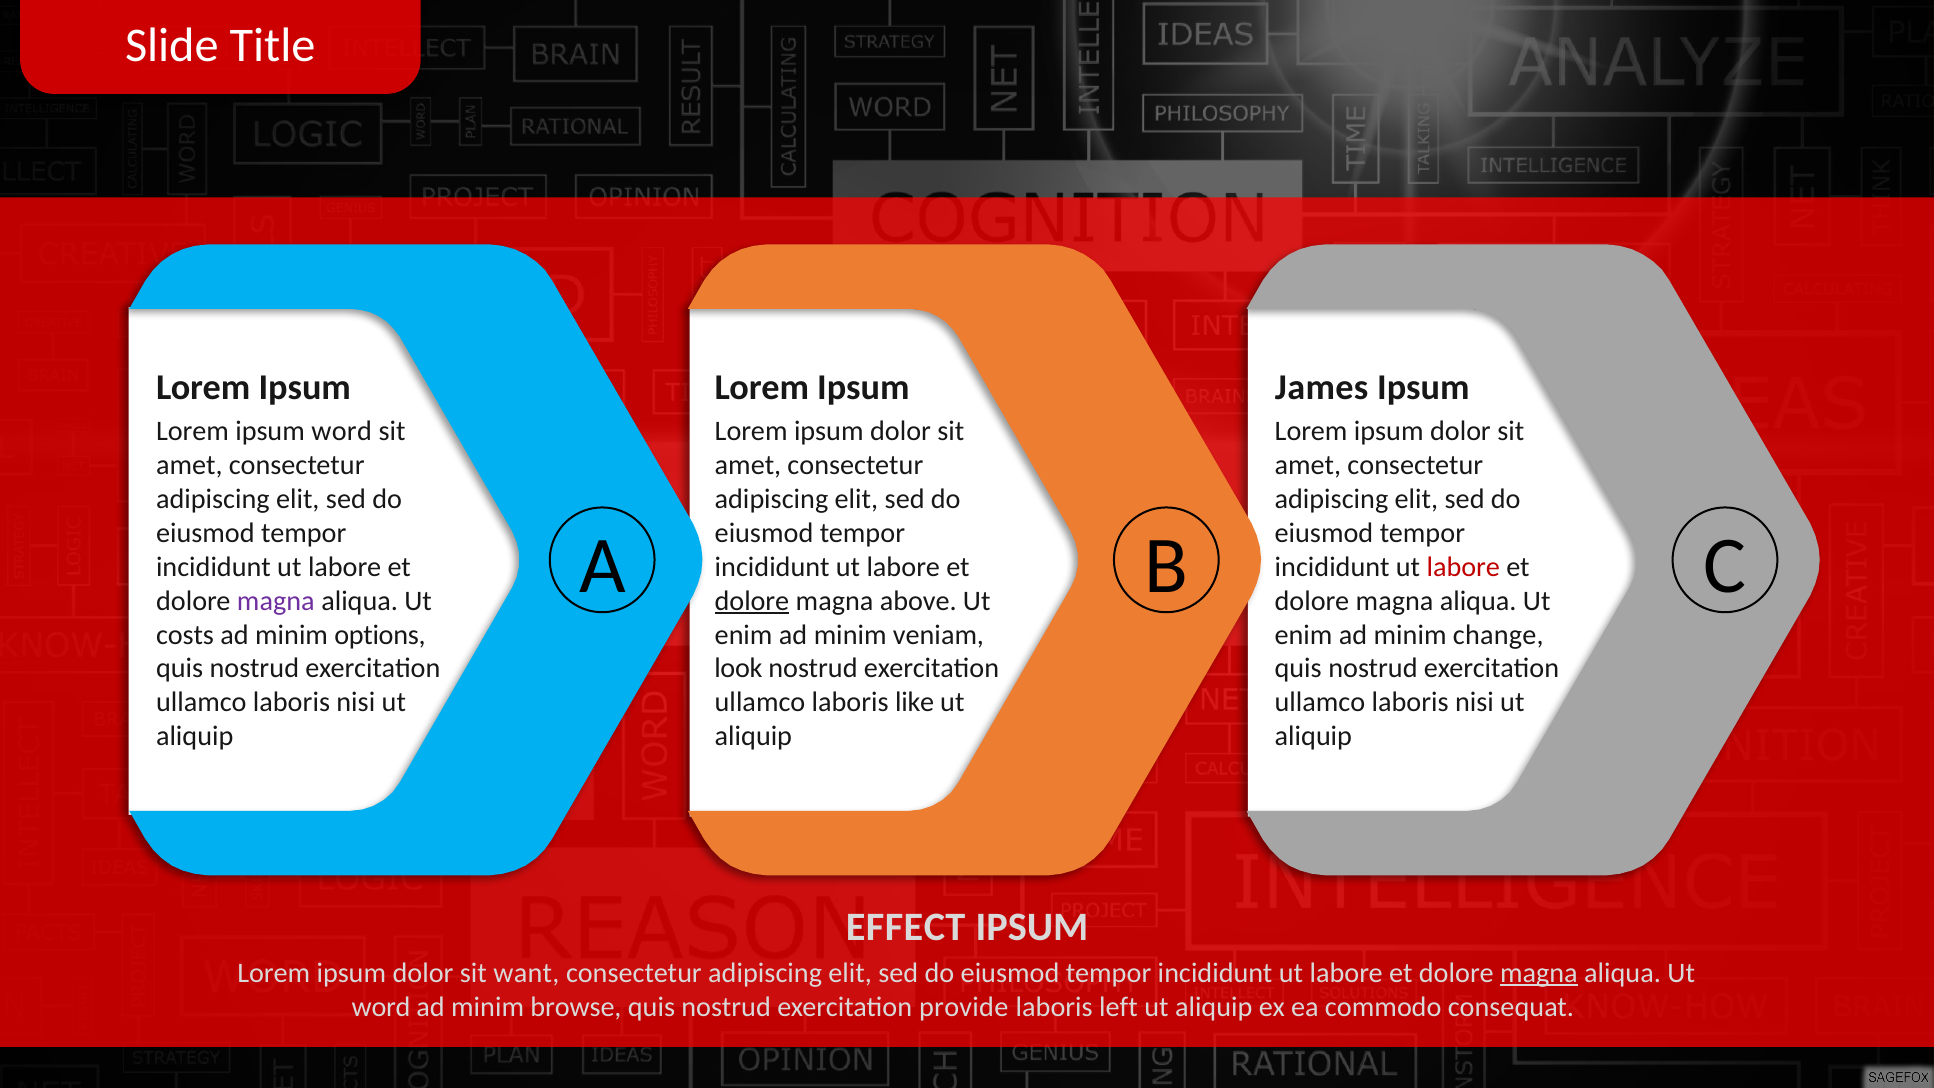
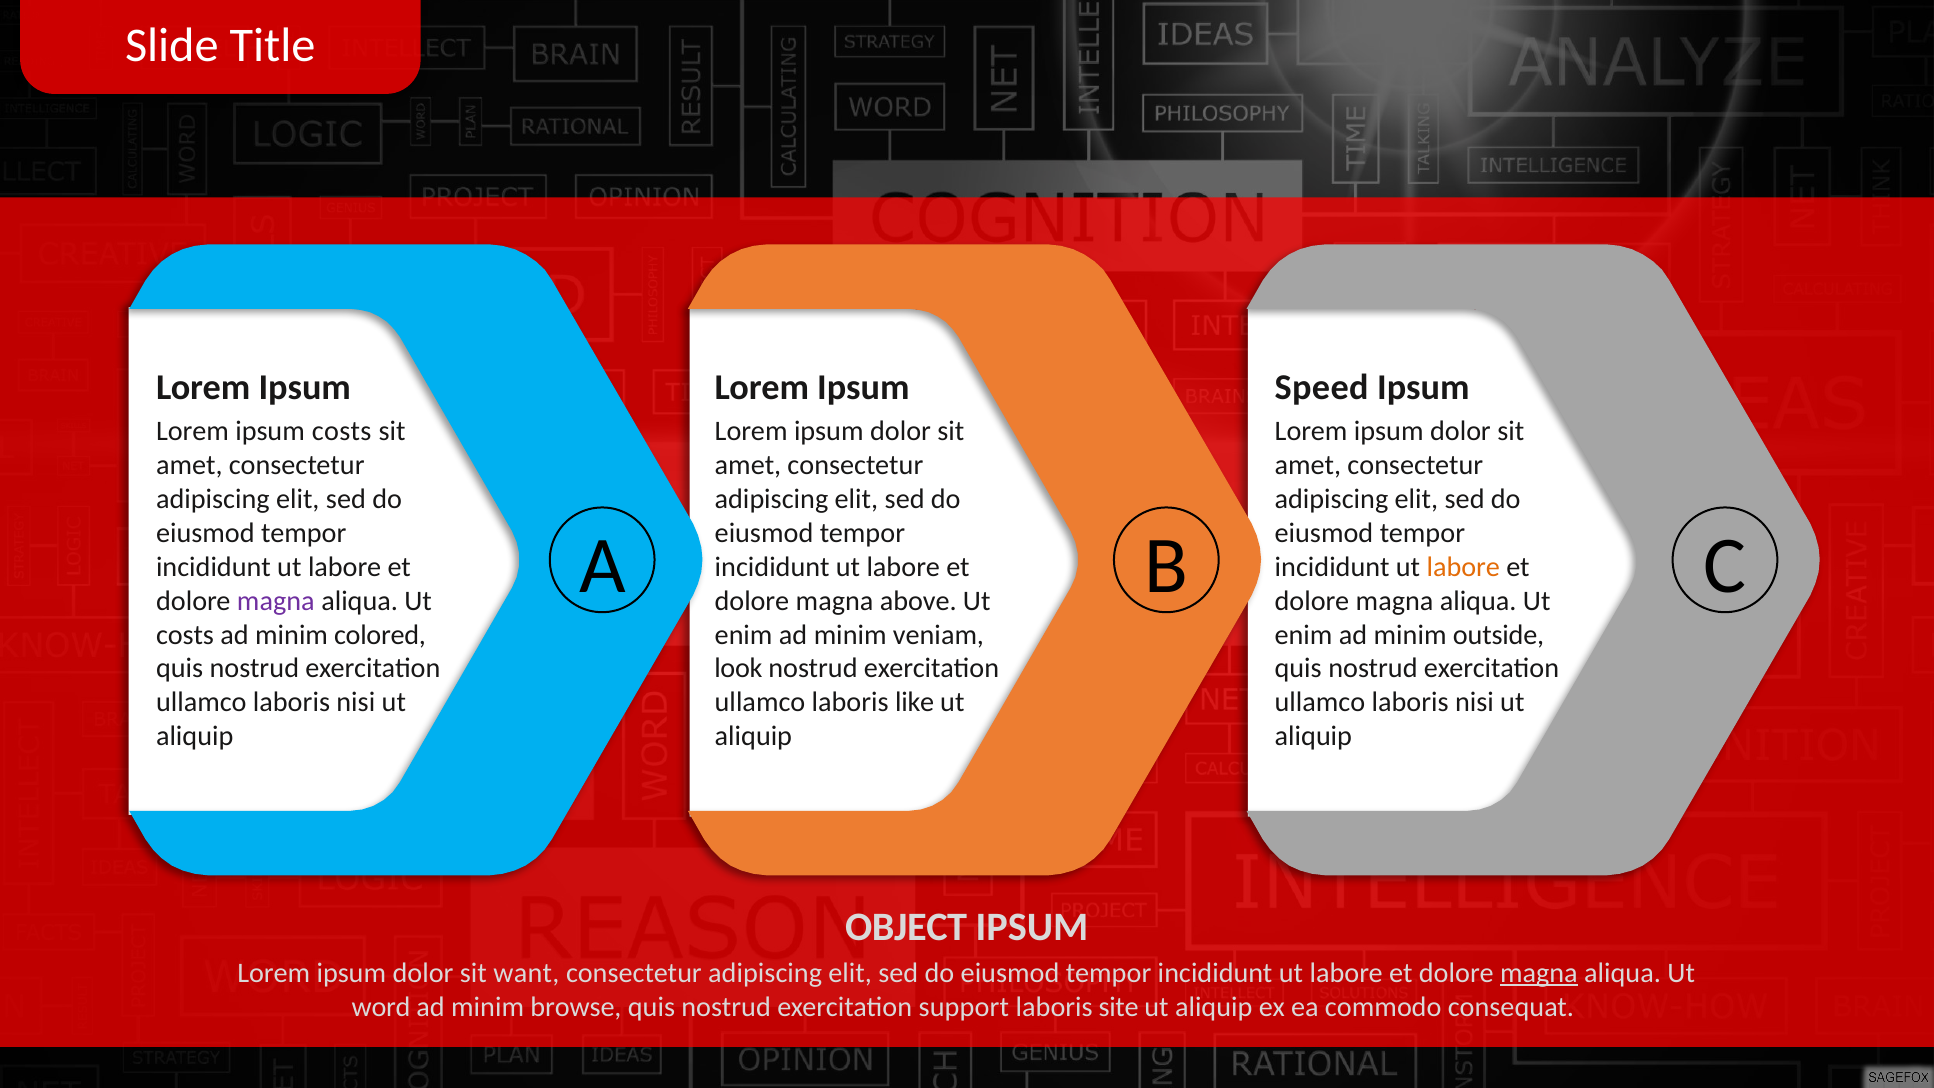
James: James -> Speed
ipsum word: word -> costs
labore at (1463, 567) colour: red -> orange
dolore at (752, 601) underline: present -> none
options: options -> colored
change: change -> outside
EFFECT: EFFECT -> OBJECT
provide: provide -> support
left: left -> site
